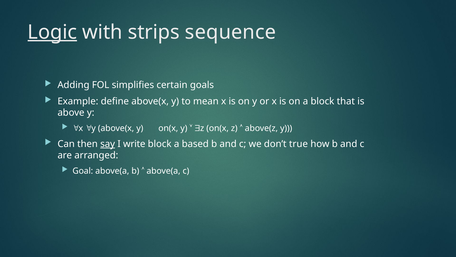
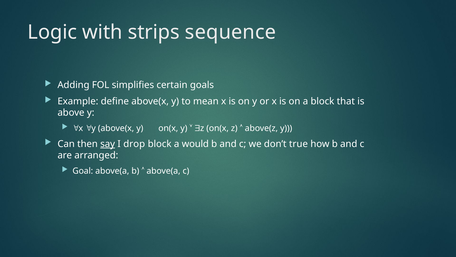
Logic underline: present -> none
write: write -> drop
based: based -> would
